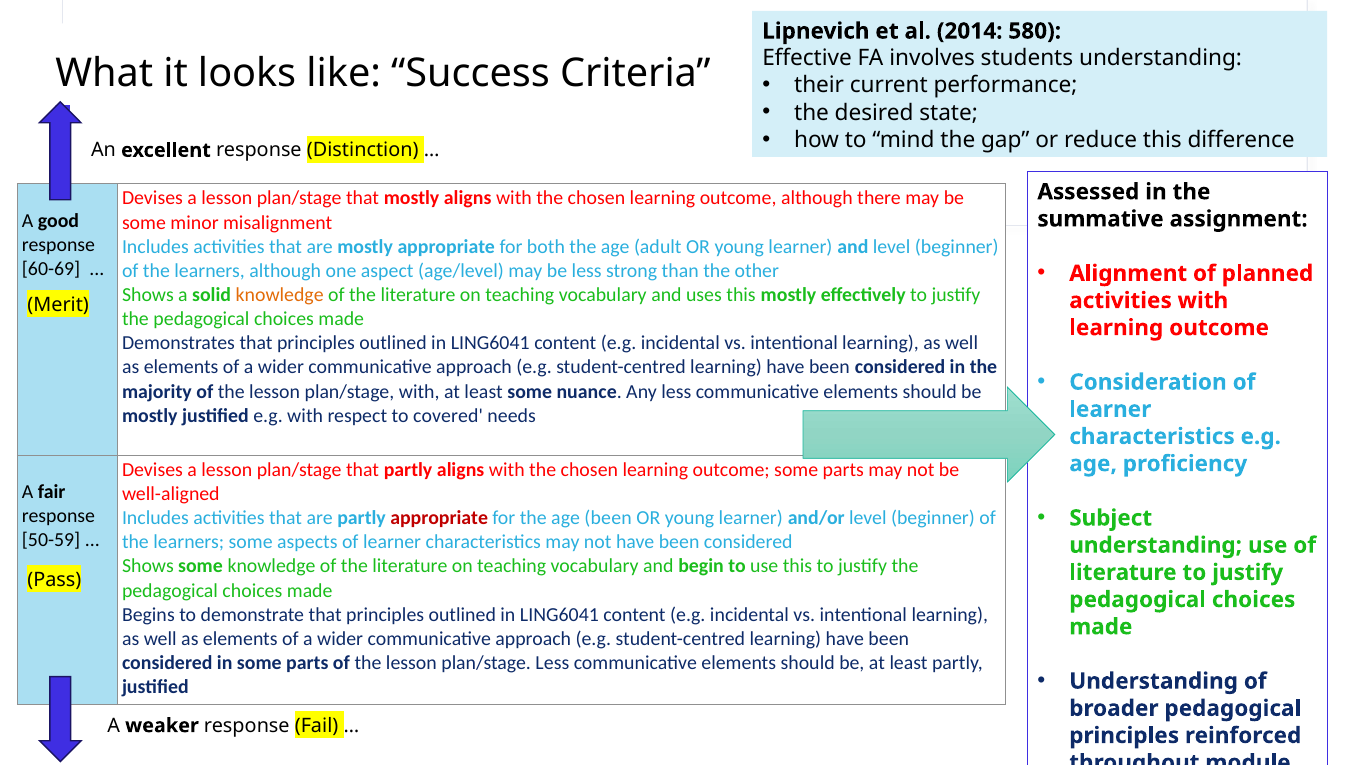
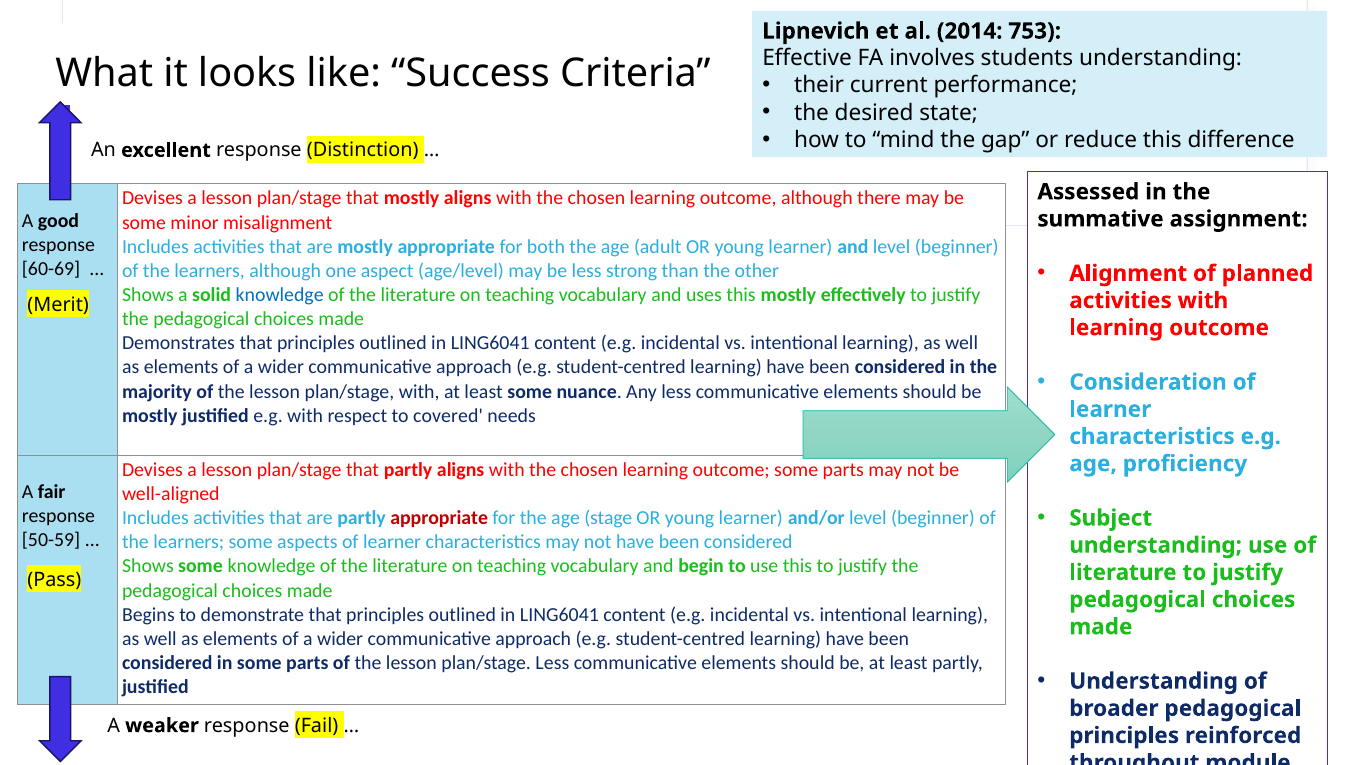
580: 580 -> 753
knowledge at (280, 295) colour: orange -> blue
age been: been -> stage
